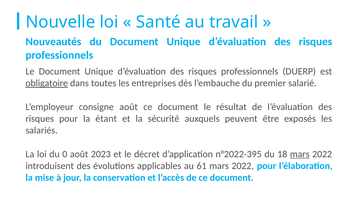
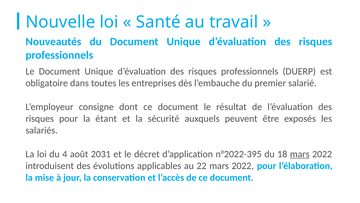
obligatoire underline: present -> none
consigne août: août -> dont
0: 0 -> 4
2023: 2023 -> 2031
61: 61 -> 22
